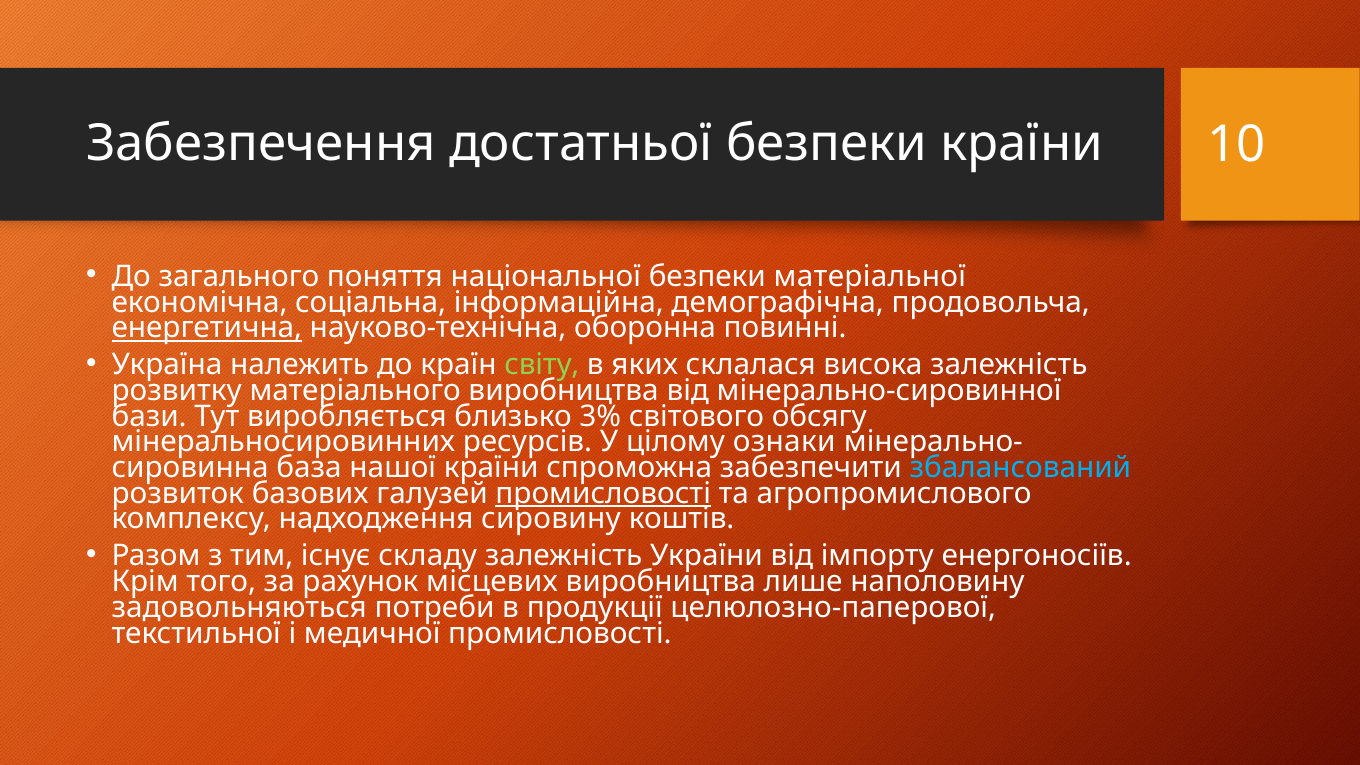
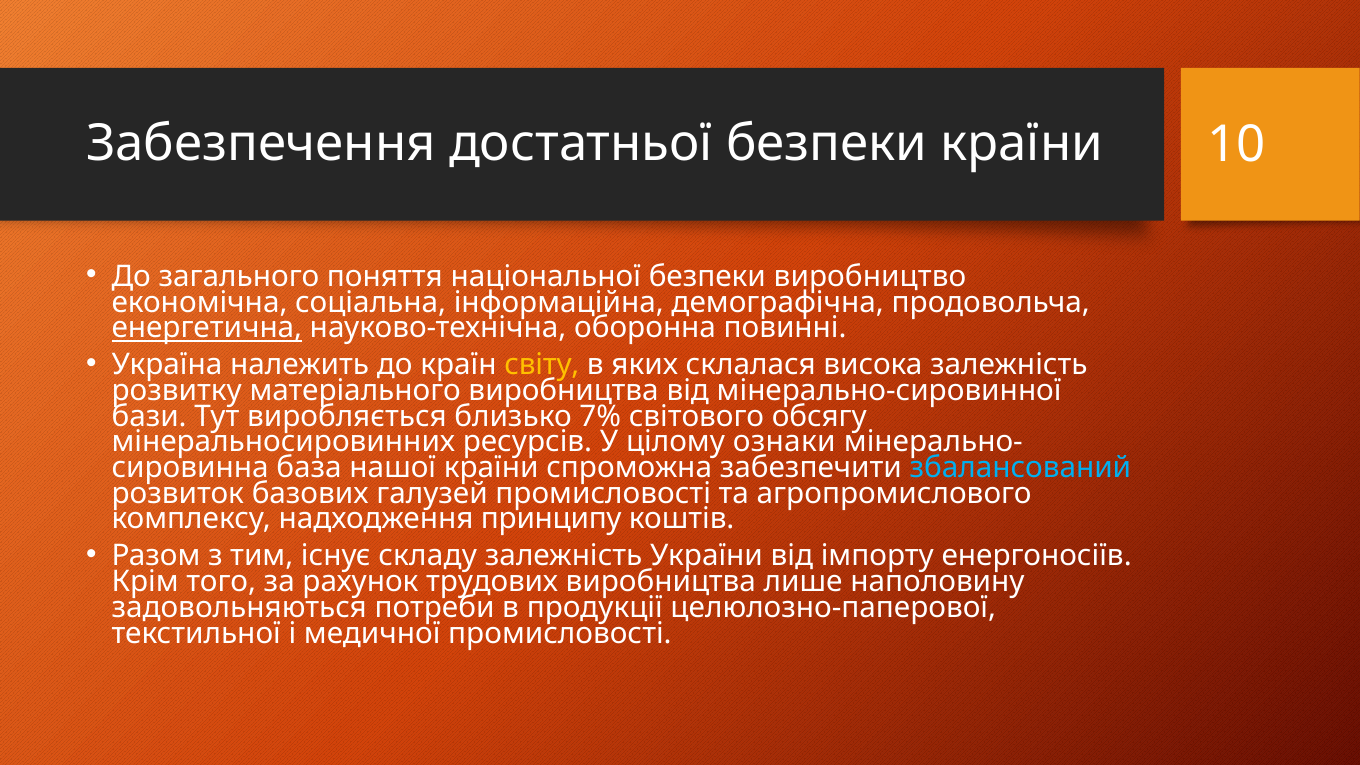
матеріальної: матеріальної -> виробництво
світу colour: light green -> yellow
3%: 3% -> 7%
промисловості at (603, 493) underline: present -> none
сировину: сировину -> принципу
місцевих: місцевих -> трудових
